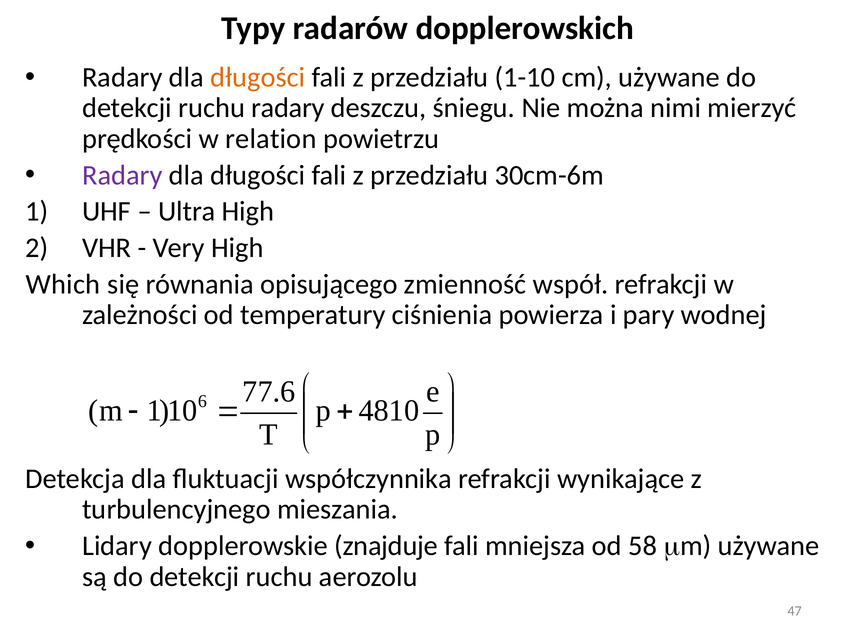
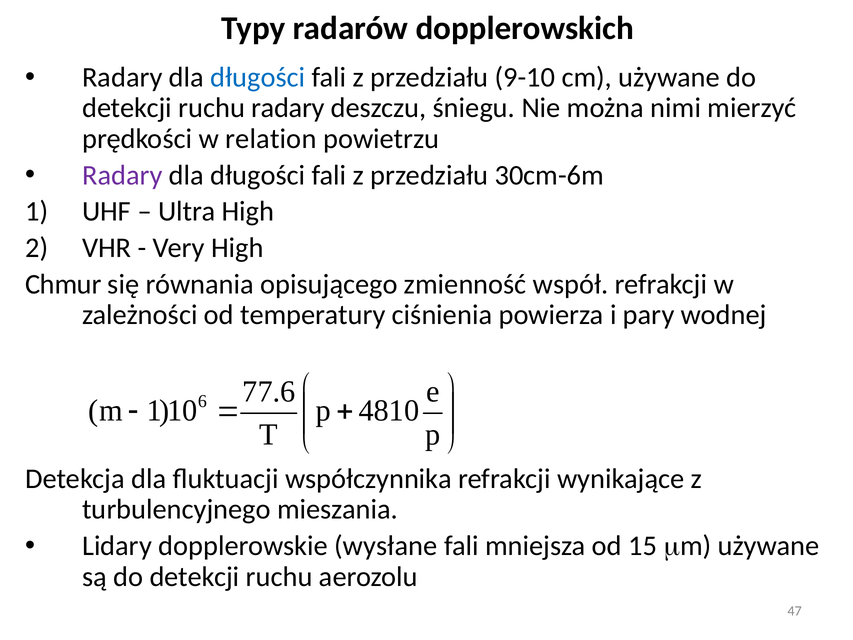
długości at (258, 77) colour: orange -> blue
1-10: 1-10 -> 9-10
Which: Which -> Chmur
znajduje: znajduje -> wysłane
58: 58 -> 15
